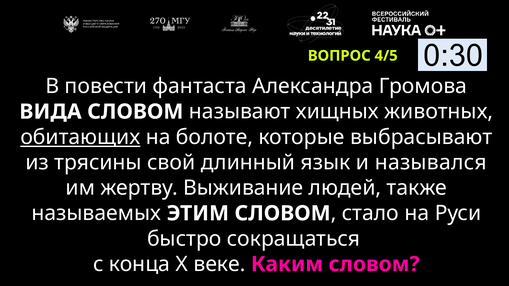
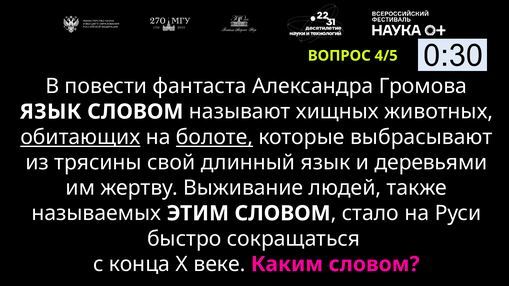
ВИДА at (51, 112): ВИДА -> ЯЗЫК
болоте underline: none -> present
назывался: назывался -> деревьями
